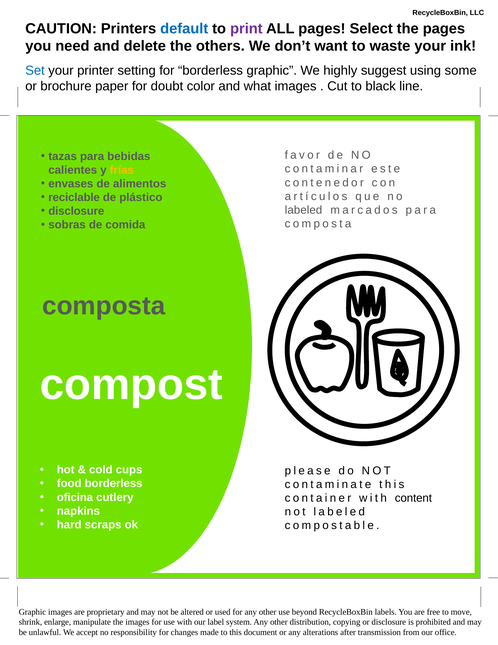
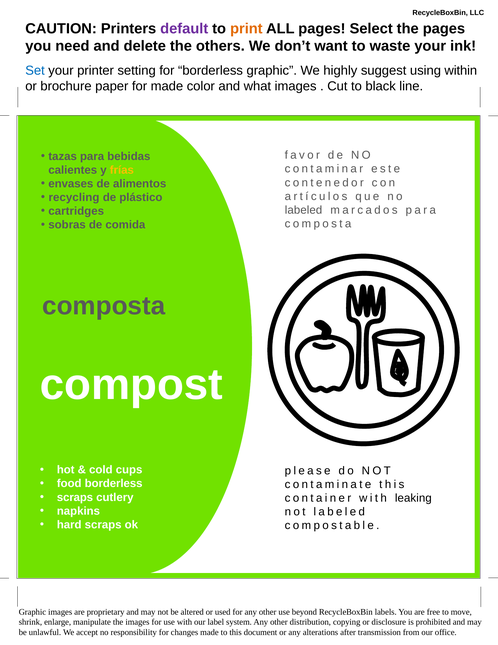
default colour: blue -> purple
print colour: purple -> orange
some: some -> within
for doubt: doubt -> made
reciclable: reciclable -> recycling
disclosure at (76, 211): disclosure -> cartridges
oficina at (75, 497): oficina -> scraps
content: content -> leaking
